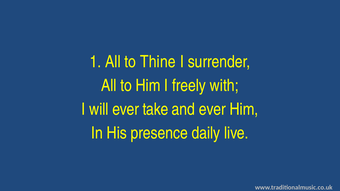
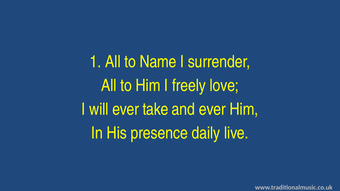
Thine: Thine -> Name
with: with -> love
